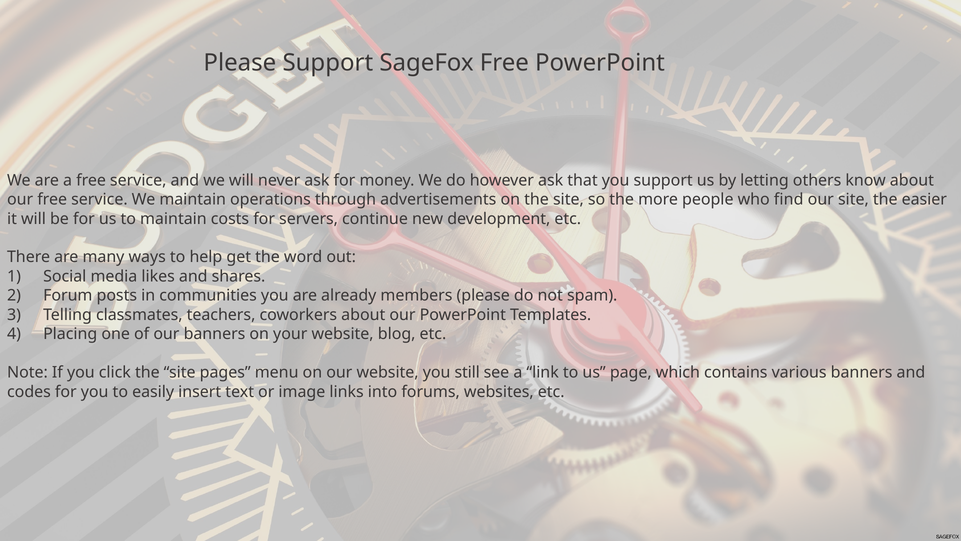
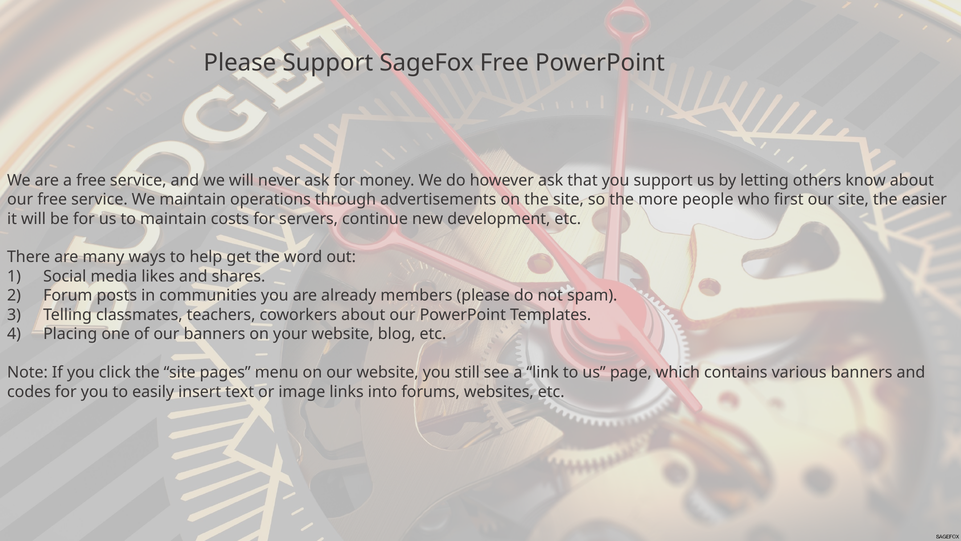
find: find -> first
